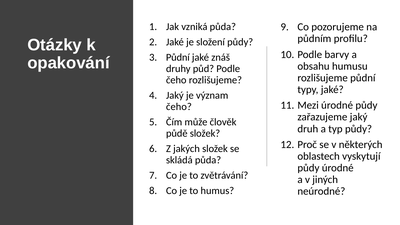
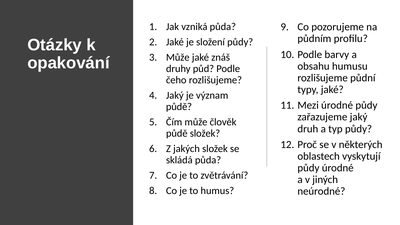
Půdní at (178, 58): Půdní -> Může
čeho at (179, 107): čeho -> půdě
